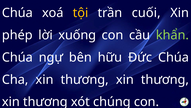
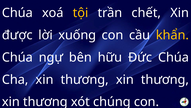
cuối: cuối -> chết
phép: phép -> được
khẩn colour: light green -> yellow
